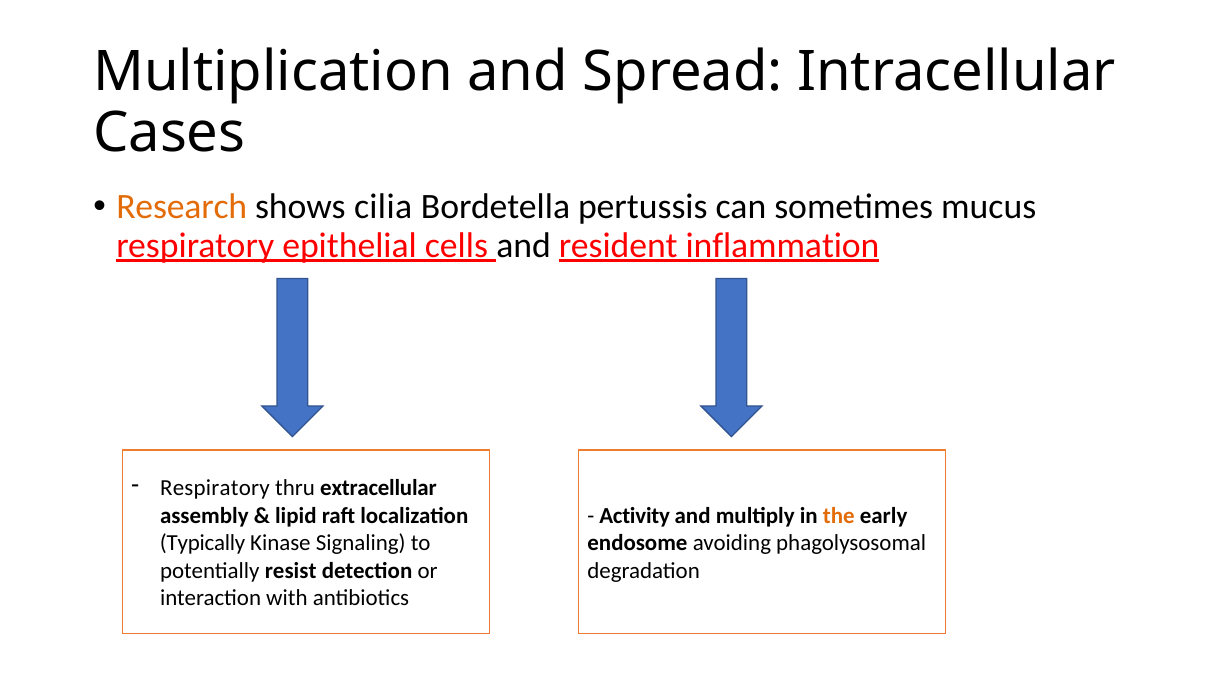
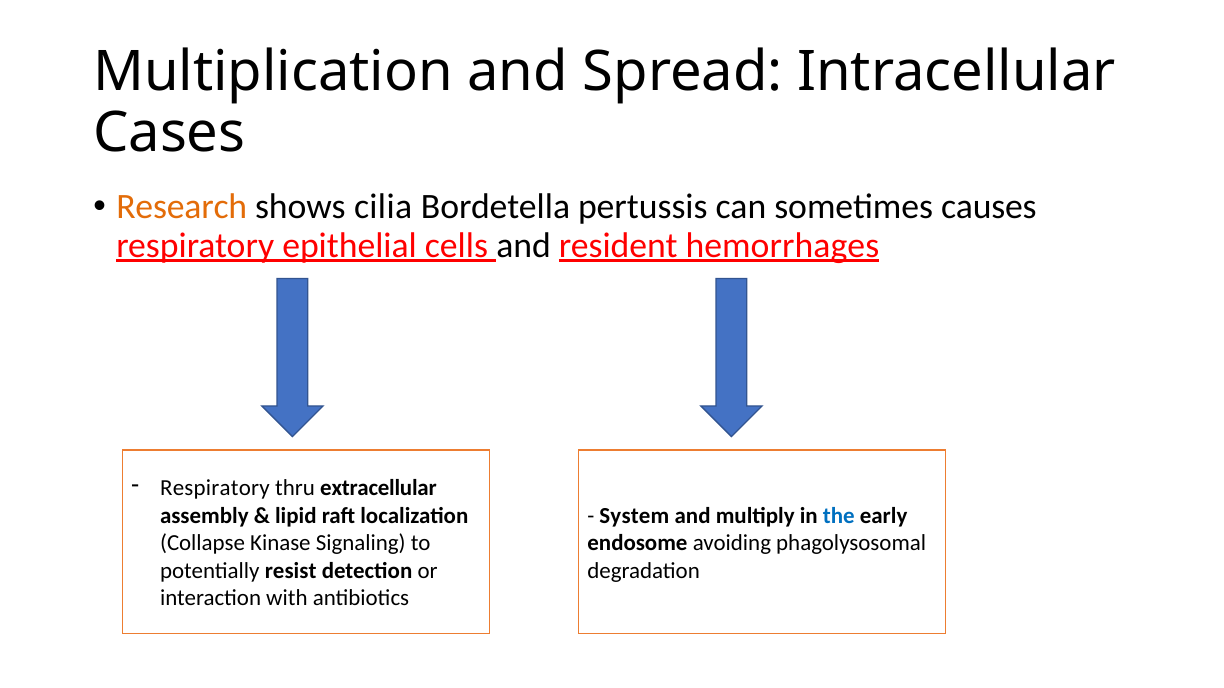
mucus: mucus -> causes
inflammation: inflammation -> hemorrhages
Activity: Activity -> System
the colour: orange -> blue
Typically: Typically -> Collapse
